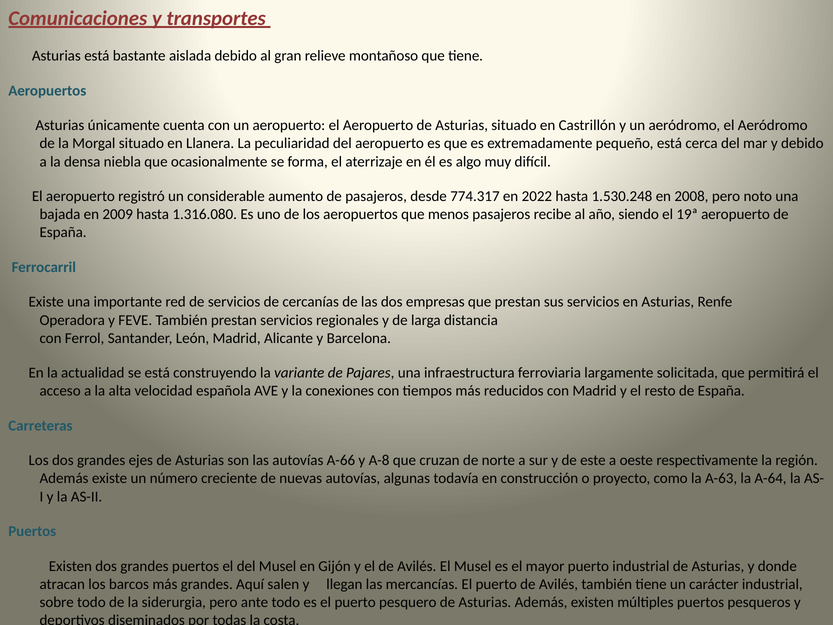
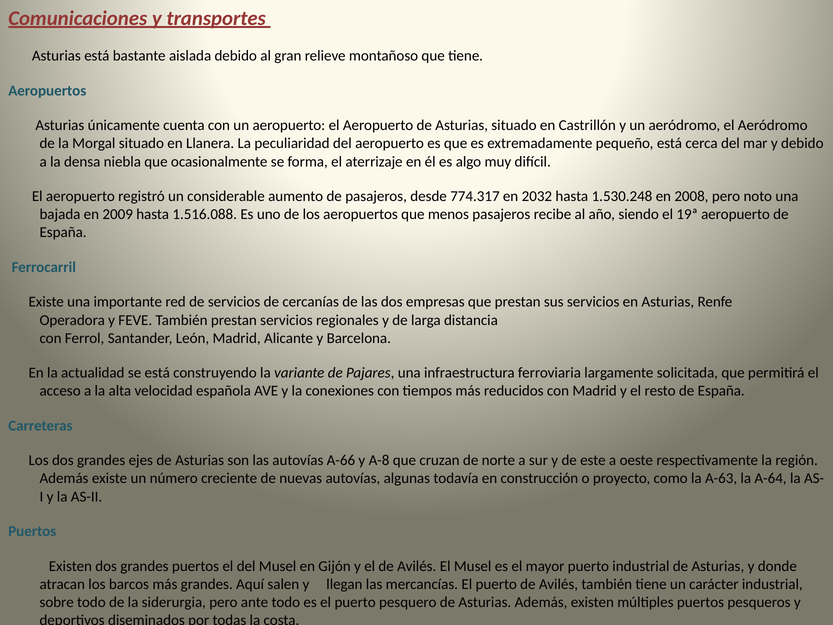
2022: 2022 -> 2032
1.316.080: 1.316.080 -> 1.516.088
